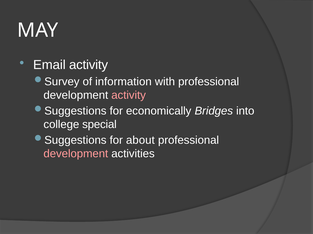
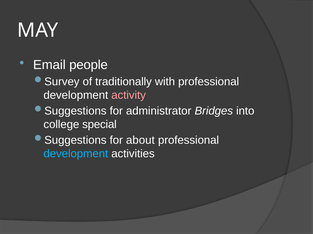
Email activity: activity -> people
information: information -> traditionally
economically: economically -> administrator
development at (76, 154) colour: pink -> light blue
